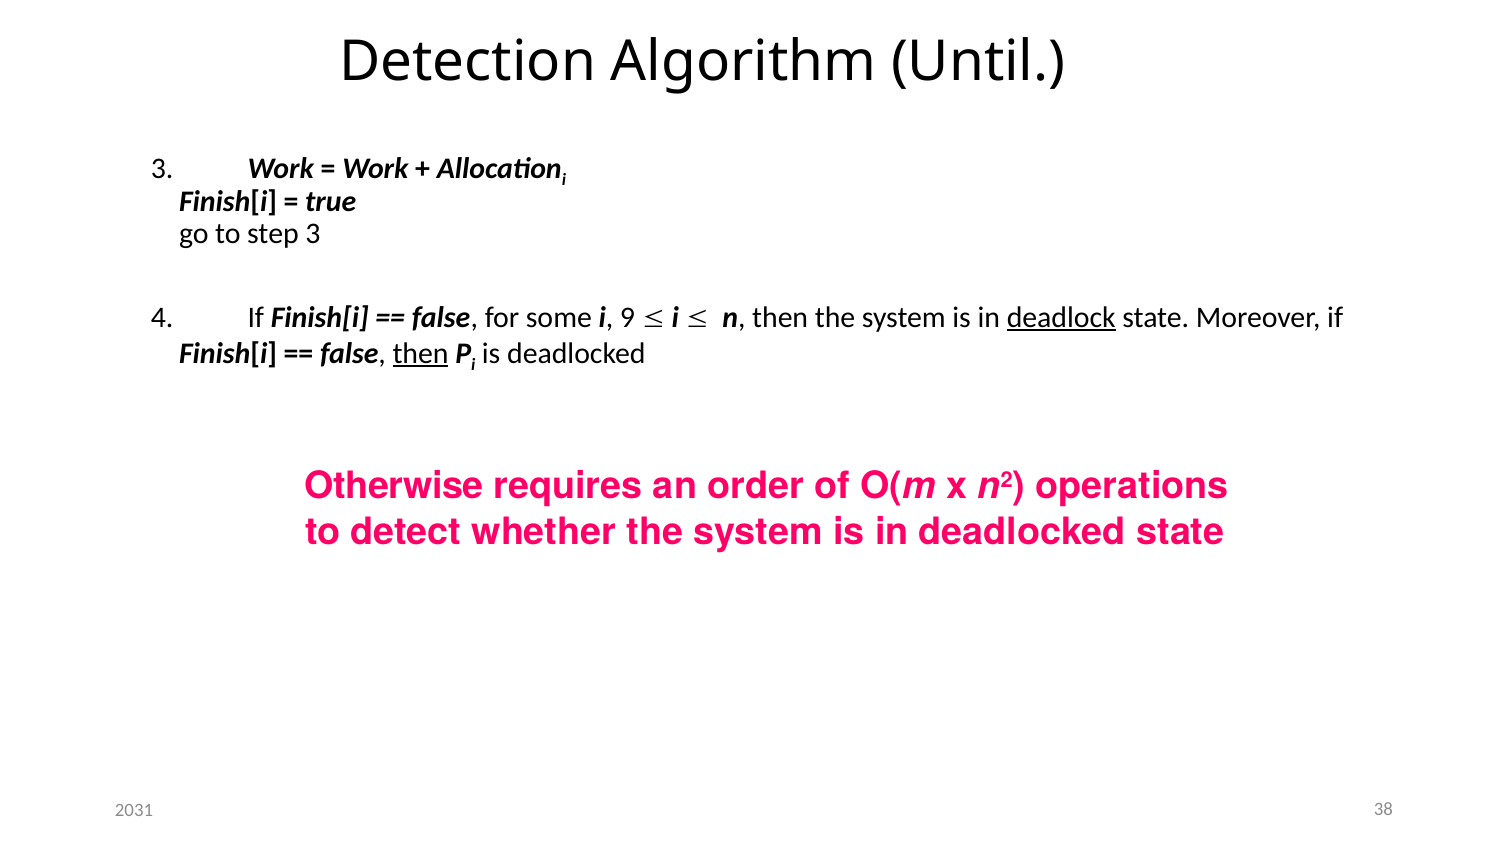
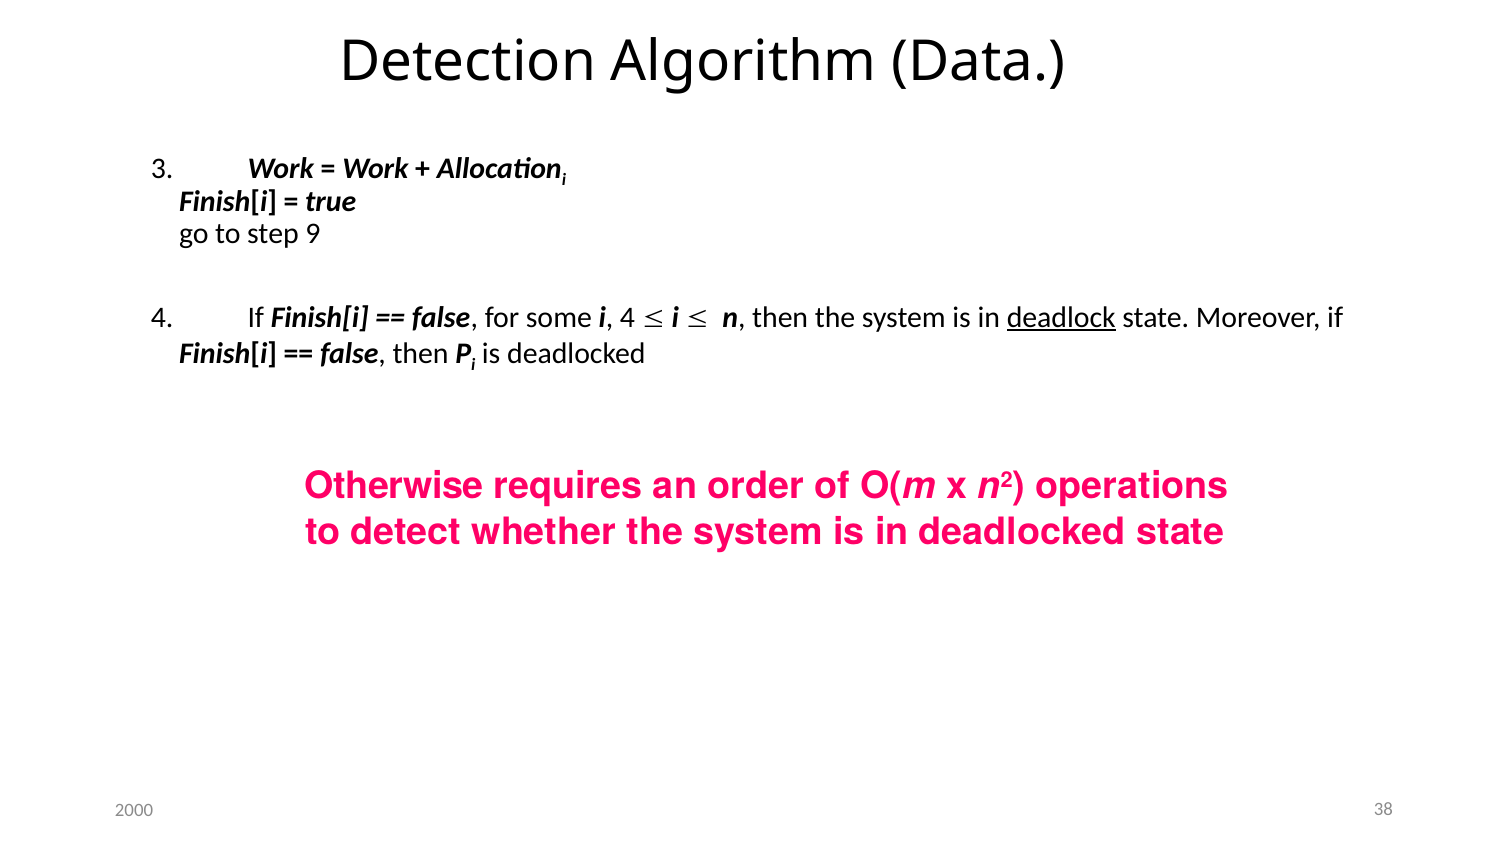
Until: Until -> Data
step 3: 3 -> 9
i 9: 9 -> 4
then at (421, 353) underline: present -> none
2031: 2031 -> 2000
